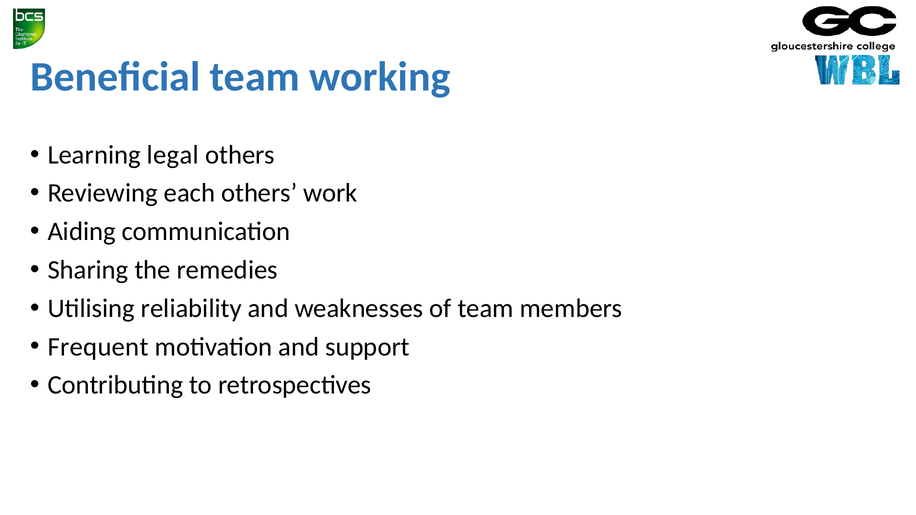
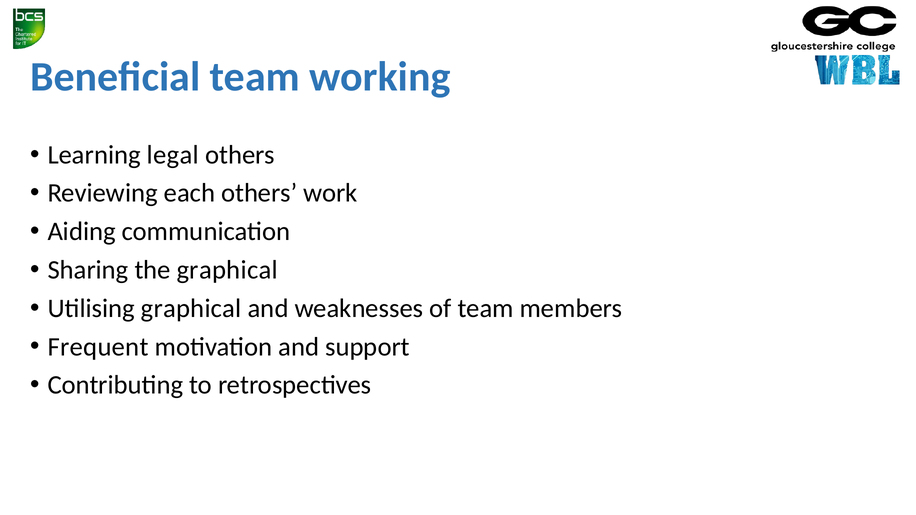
the remedies: remedies -> graphical
Utilising reliability: reliability -> graphical
